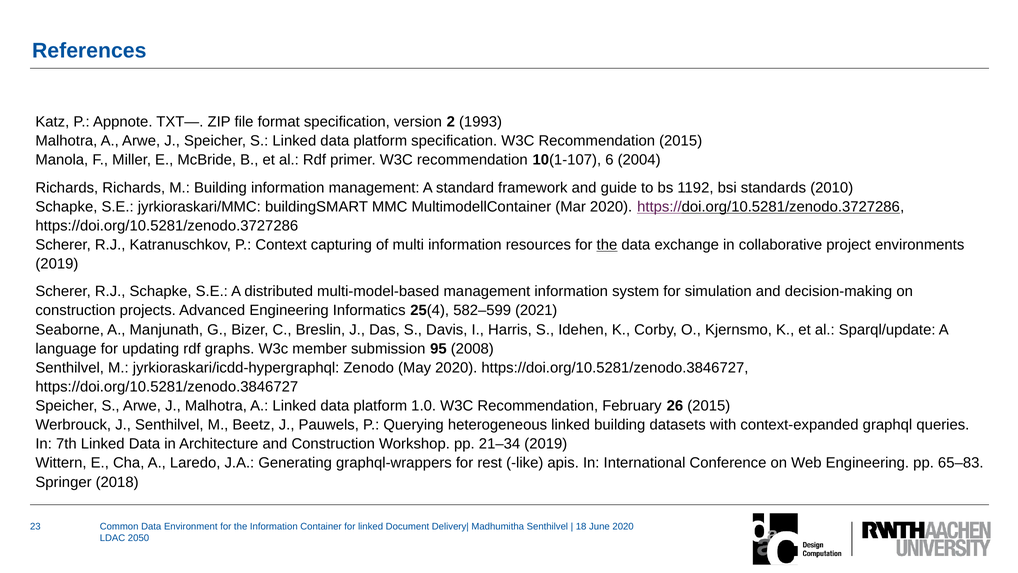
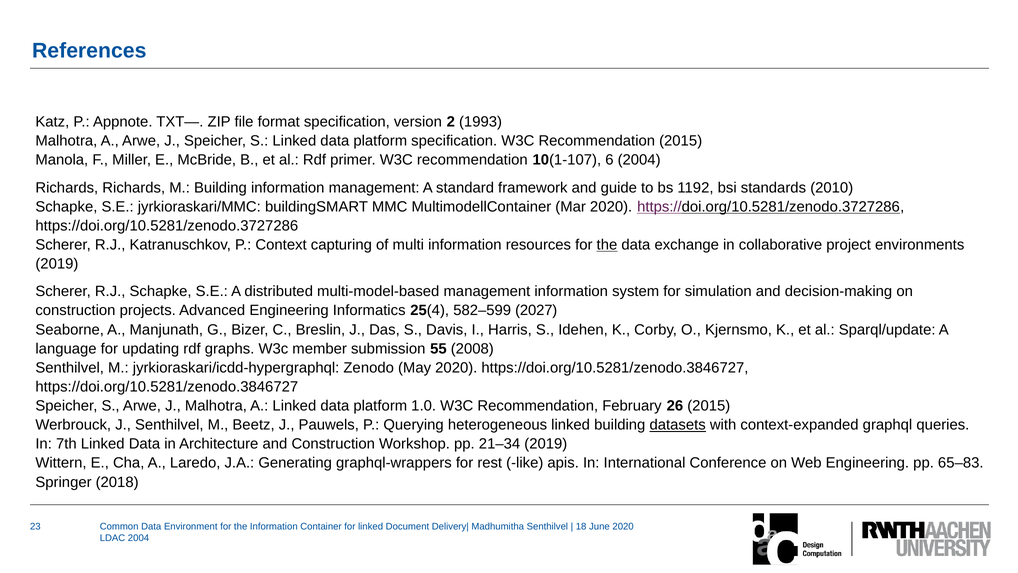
2021: 2021 -> 2027
95: 95 -> 55
datasets underline: none -> present
2050 at (139, 538): 2050 -> 2004
